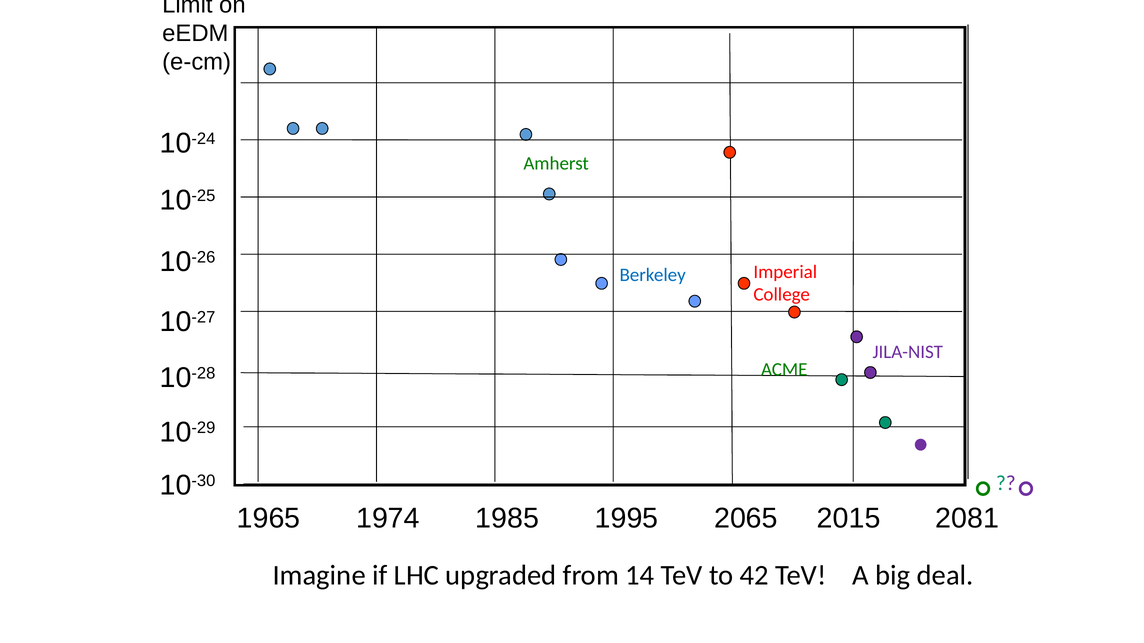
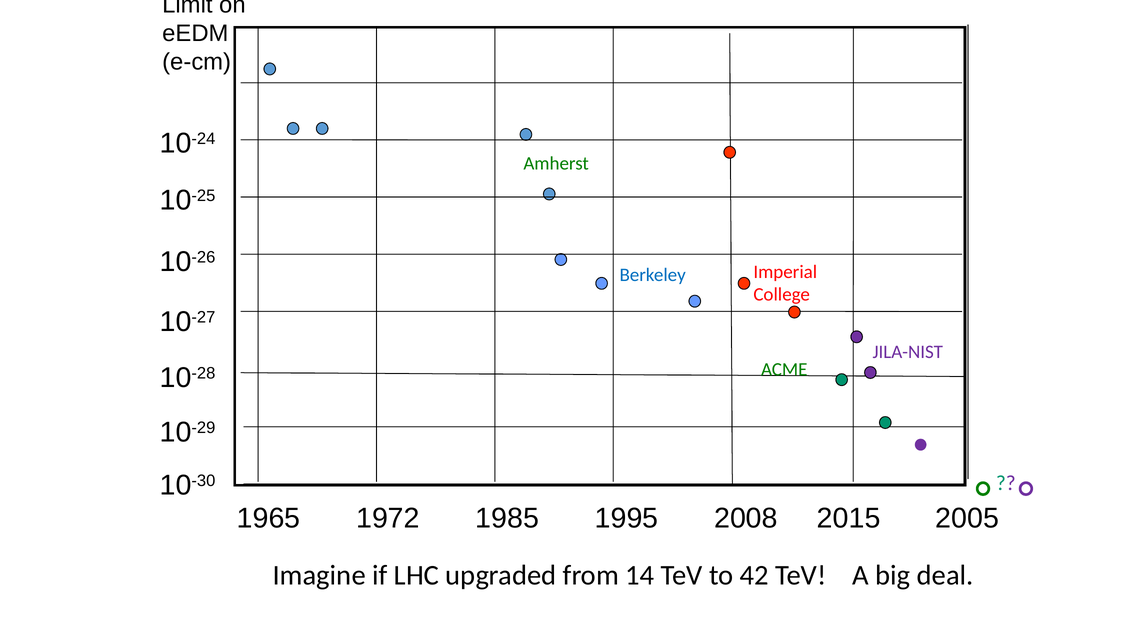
2081: 2081 -> 2005
1974: 1974 -> 1972
2065: 2065 -> 2008
